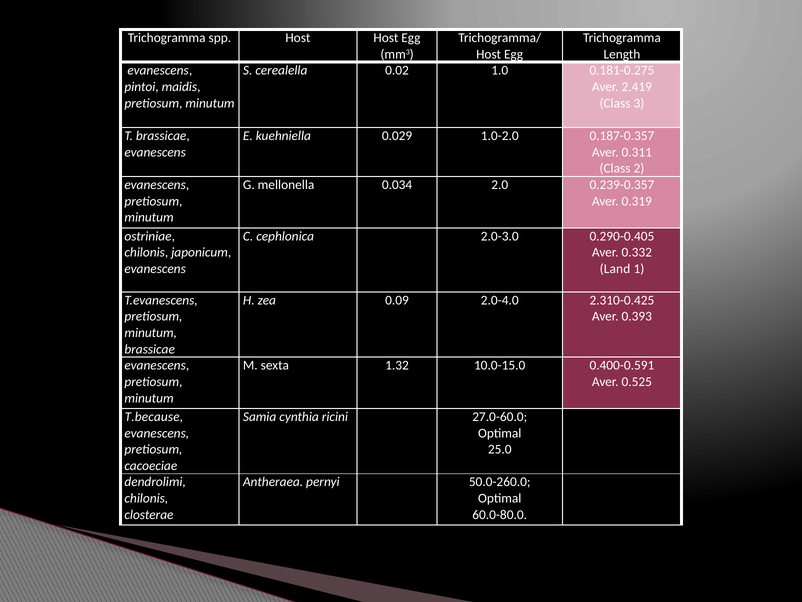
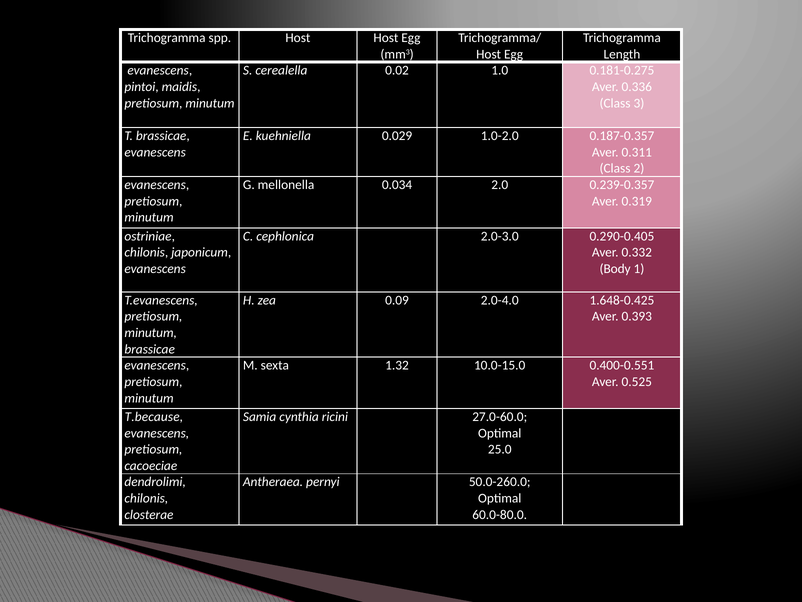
2.419: 2.419 -> 0.336
Land: Land -> Body
2.310-0.425: 2.310-0.425 -> 1.648-0.425
0.400-0.591: 0.400-0.591 -> 0.400-0.551
